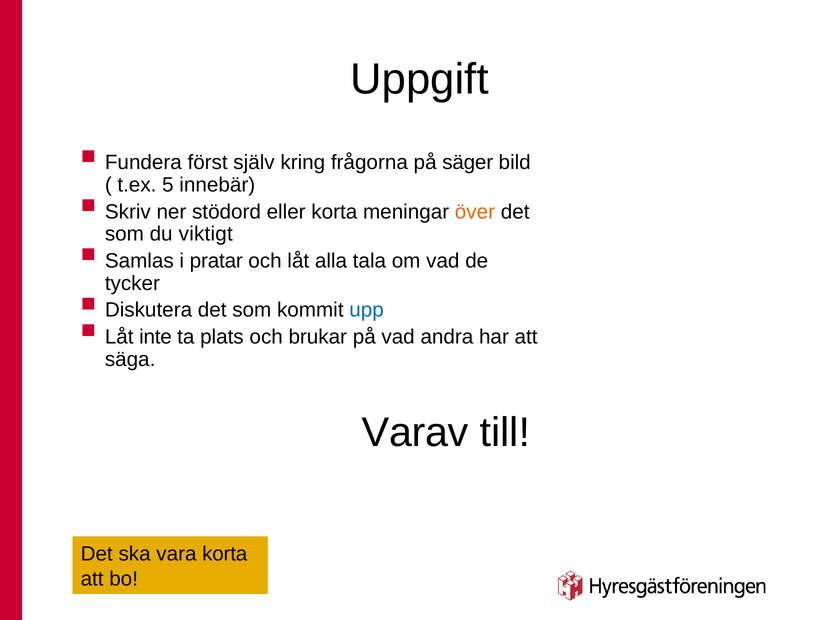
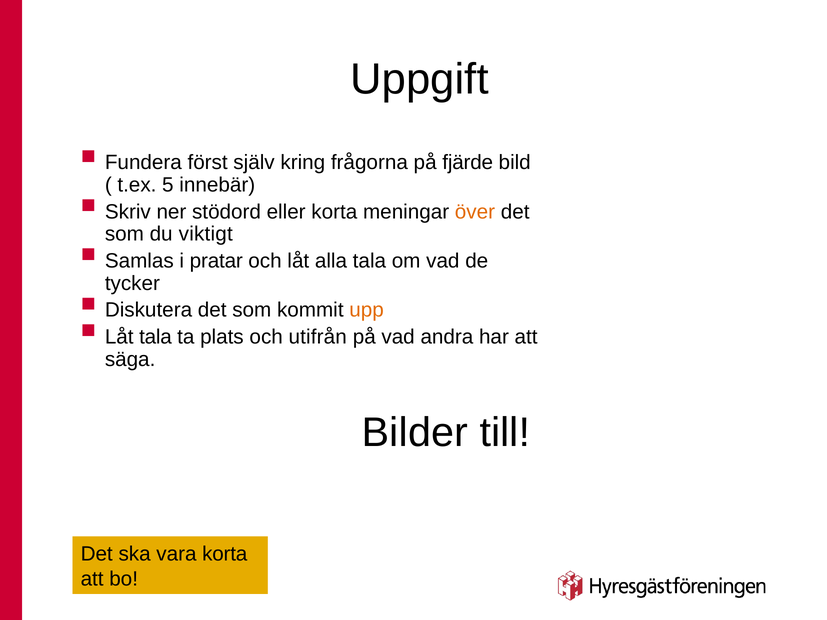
säger: säger -> fjärde
upp colour: blue -> orange
Låt inte: inte -> tala
brukar: brukar -> utifrån
Varav: Varav -> Bilder
